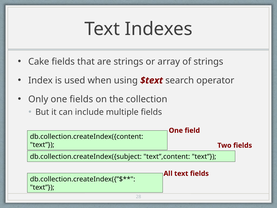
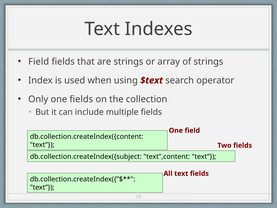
Cake at (39, 62): Cake -> Field
